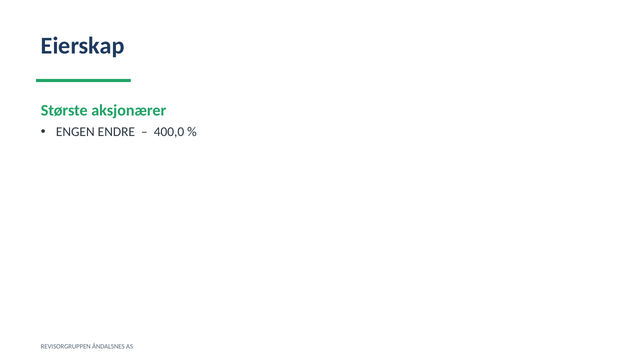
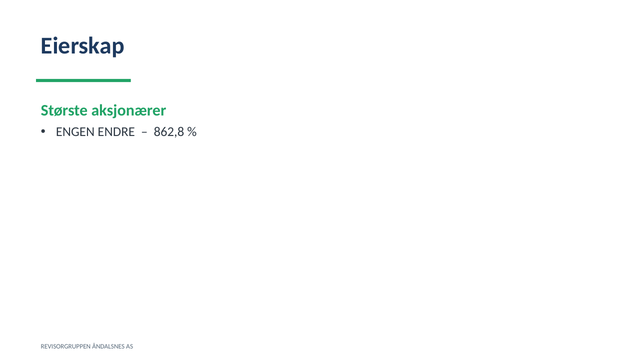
400,0: 400,0 -> 862,8
